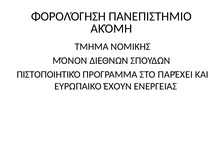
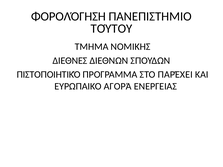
ΑΚΌΜΗ: ΑΚΌΜΗ -> ΤΟΎΤΟΥ
ΜΌΝΟΝ: ΜΌΝΟΝ -> ΔΙΕΘΝΕΣ
ΈΧΟΥΝ: ΈΧΟΥΝ -> ΑΓΟΡΆ
